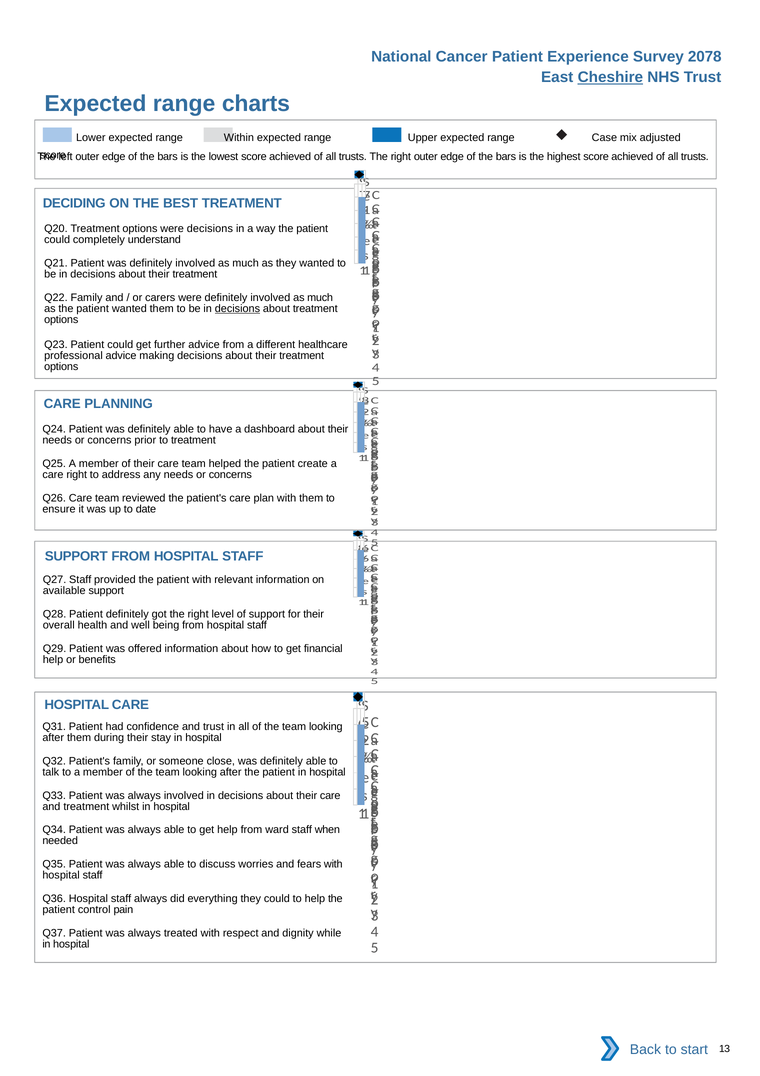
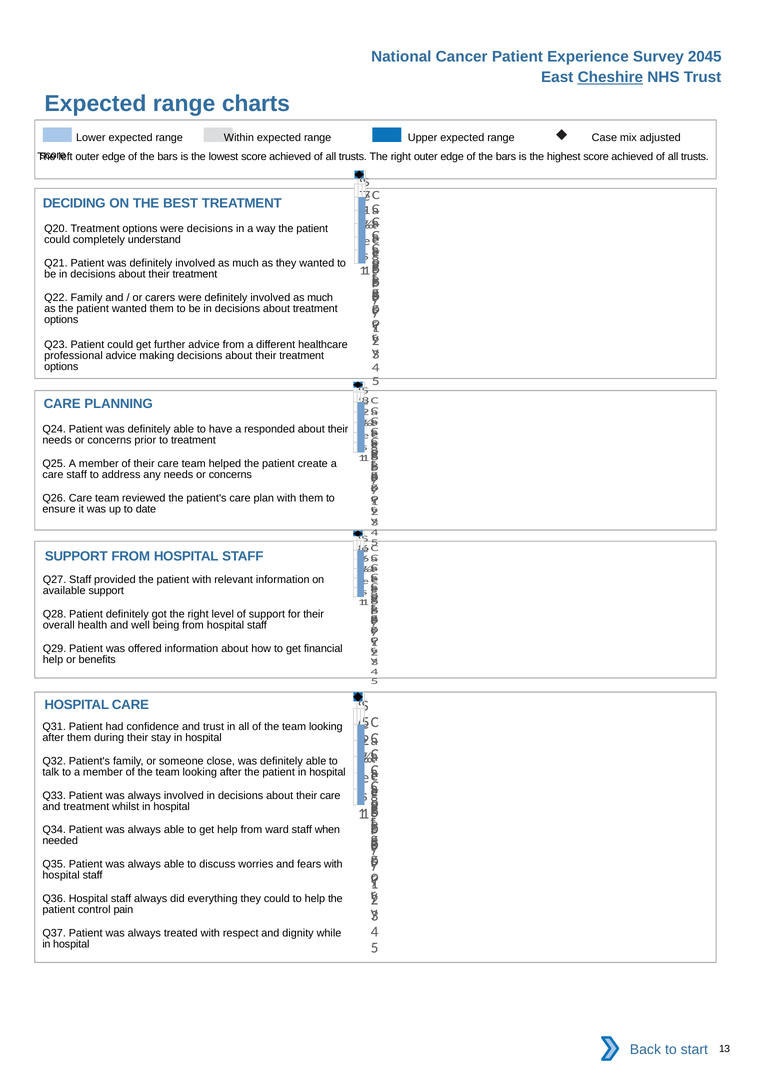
2078: 2078 -> 2045
decisions at (237, 308) underline: present -> none
dashboard: dashboard -> responded
care right: right -> staff
